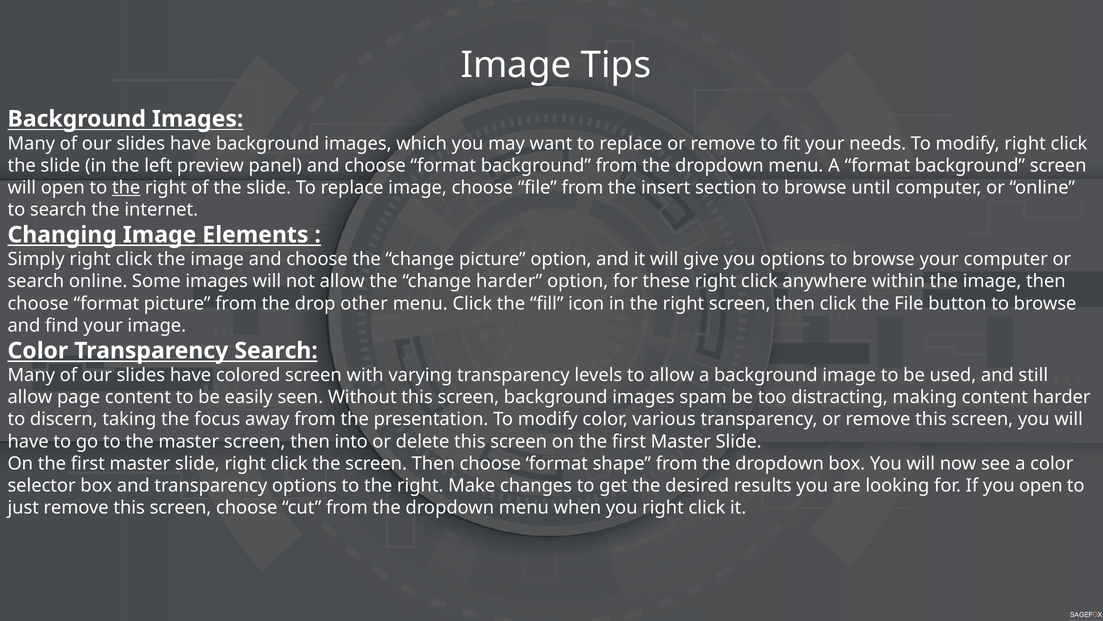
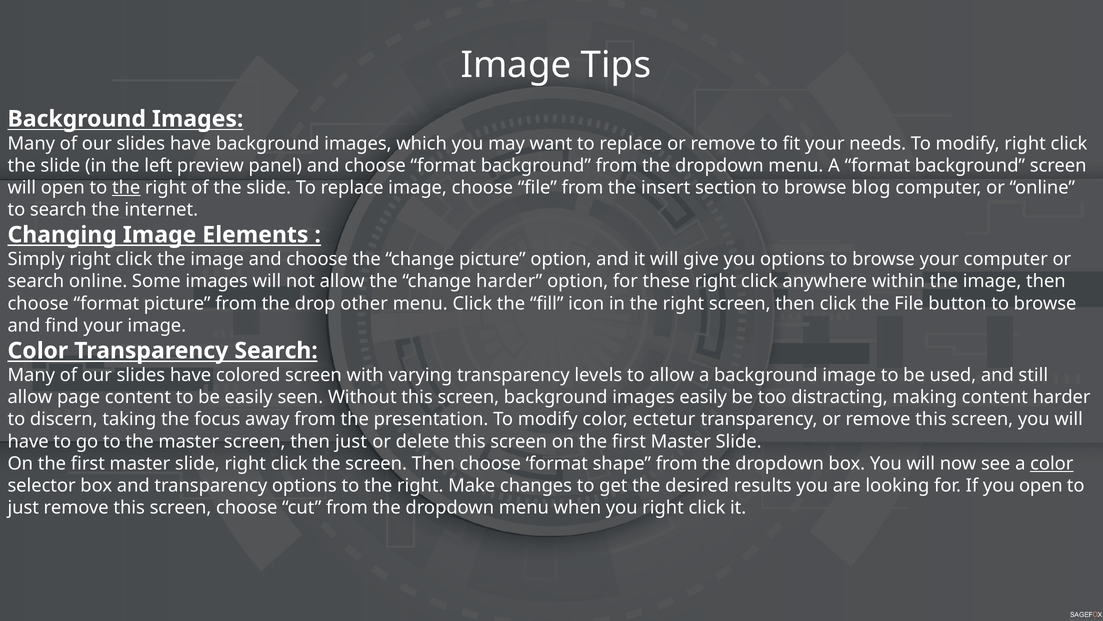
until: until -> blog
images spam: spam -> easily
various: various -> ectetur
then into: into -> just
color at (1052, 463) underline: none -> present
